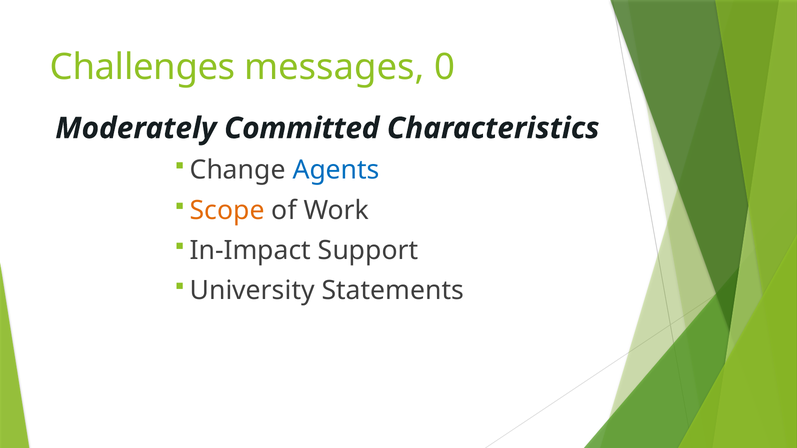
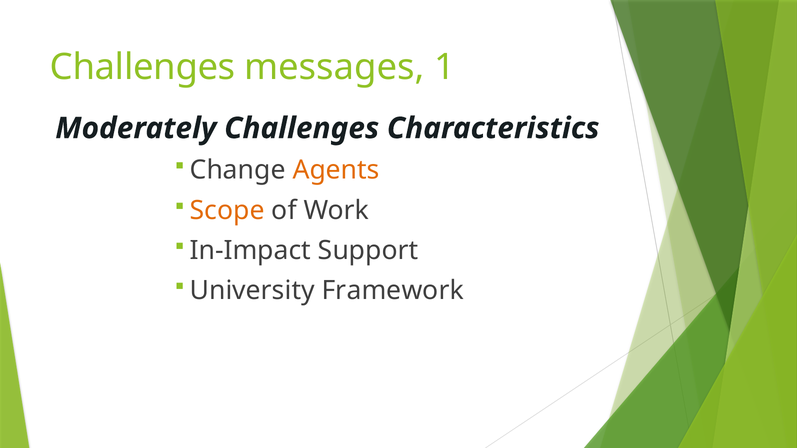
0: 0 -> 1
Moderately Committed: Committed -> Challenges
Agents colour: blue -> orange
Statements: Statements -> Framework
